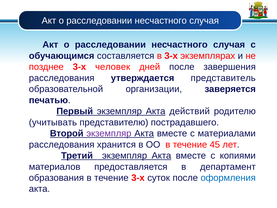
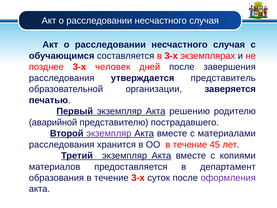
действий: действий -> решению
учитывать: учитывать -> аварийной
оформления colour: blue -> purple
